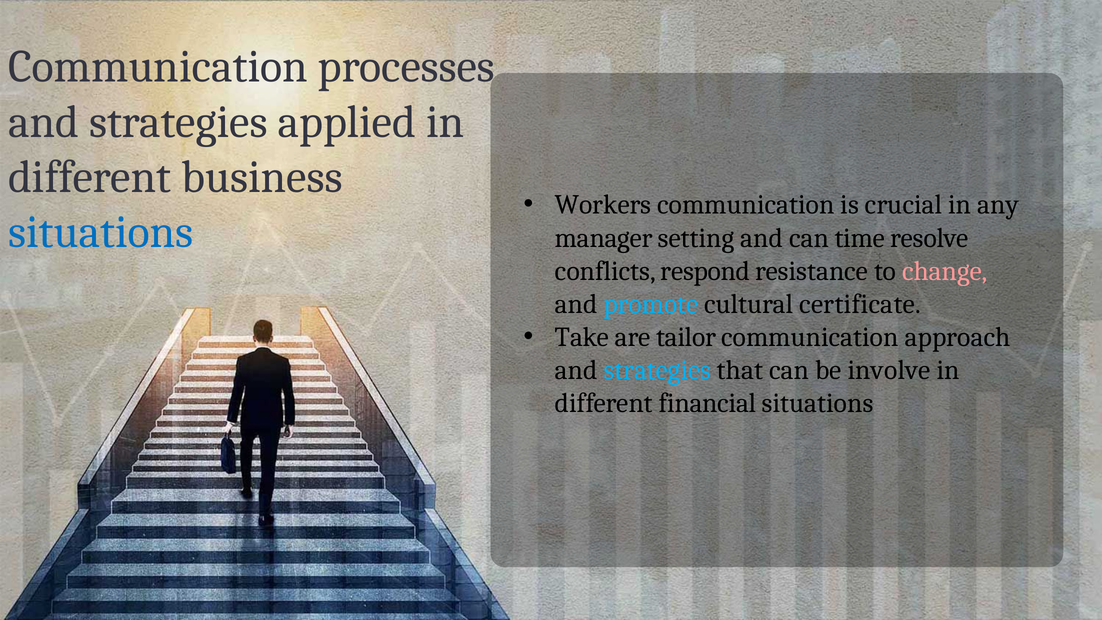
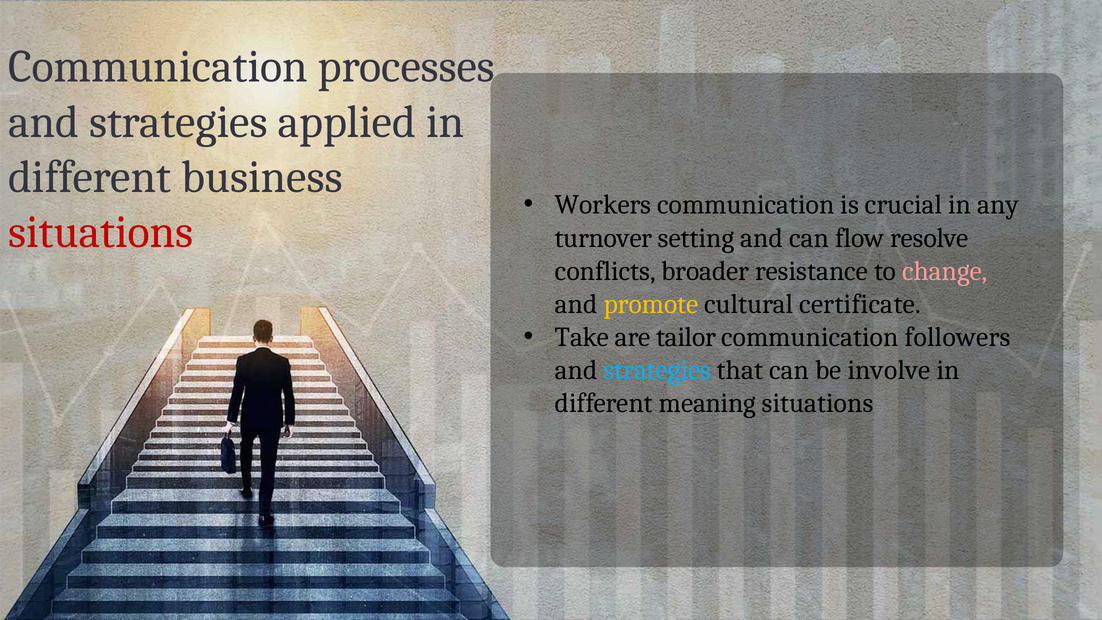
situations at (101, 232) colour: blue -> red
manager: manager -> turnover
time: time -> flow
respond: respond -> broader
promote colour: light blue -> yellow
approach: approach -> followers
financial: financial -> meaning
